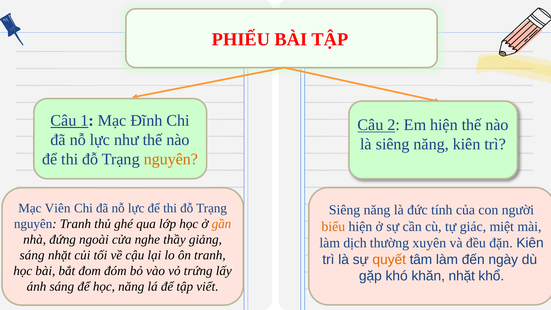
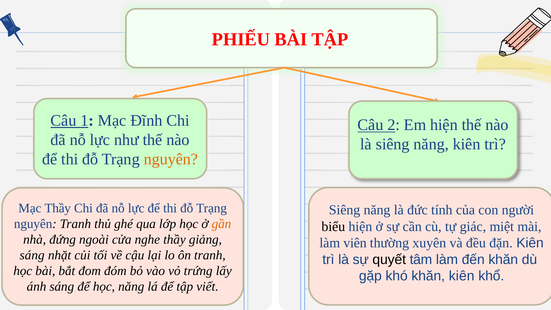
Mạc Viên: Viên -> Thầy
biểu colour: orange -> black
dịch: dịch -> viên
quyết colour: orange -> black
đến ngày: ngày -> khăn
khăn nhặt: nhặt -> kiên
